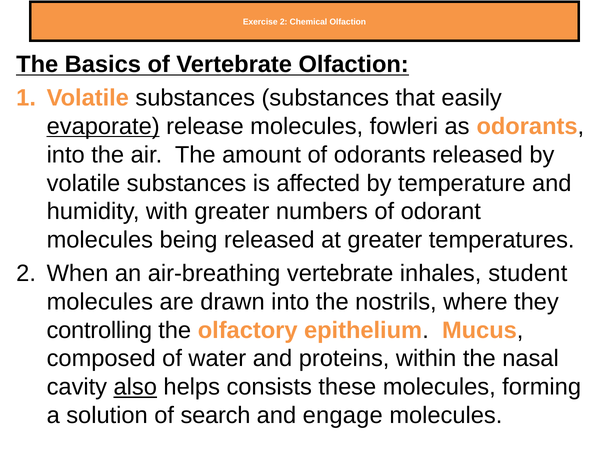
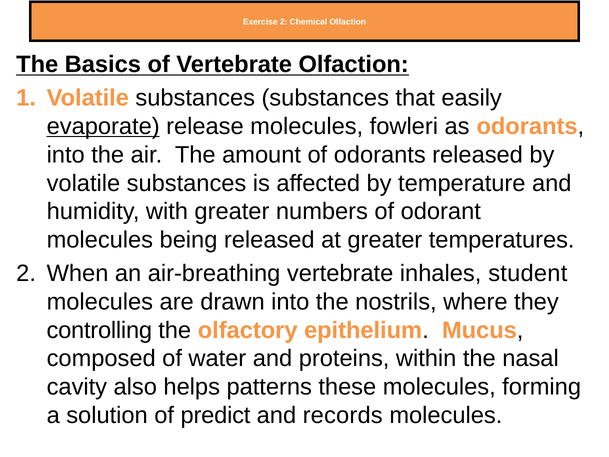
also underline: present -> none
consists: consists -> patterns
search: search -> predict
engage: engage -> records
